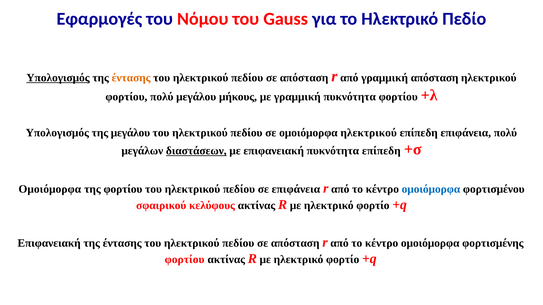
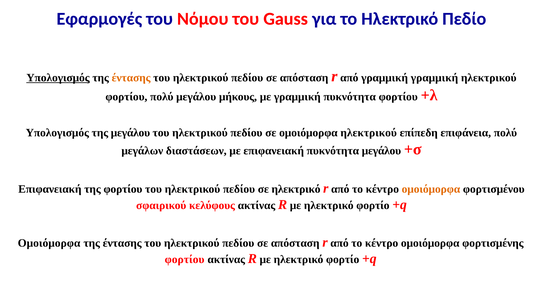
γραμμική απόσταση: απόσταση -> γραμμική
διαστάσεων underline: present -> none
πυκνότητα επίπεδη: επίπεδη -> μεγάλου
Ομοιόμορφα at (50, 189): Ομοιόμορφα -> Επιφανειακή
σε επιφάνεια: επιφάνεια -> ηλεκτρικό
ομοιόμορφα at (431, 189) colour: blue -> orange
Επιφανειακή at (49, 243): Επιφανειακή -> Ομοιόμορφα
